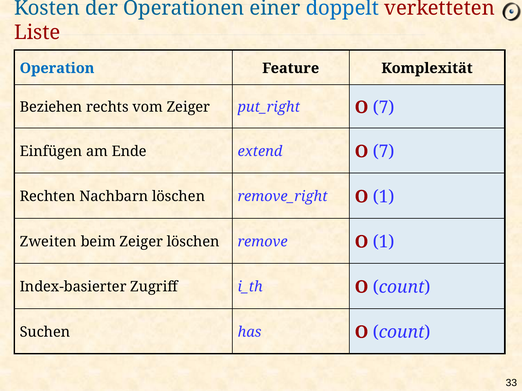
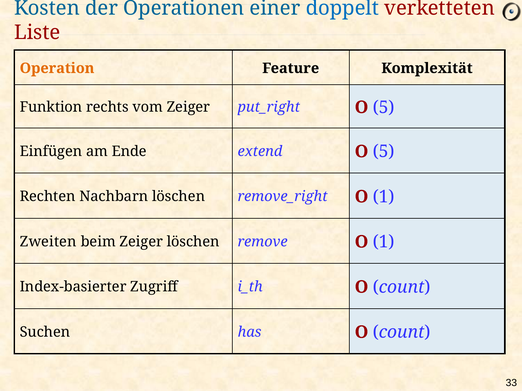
Operation colour: blue -> orange
Beziehen: Beziehen -> Funktion
7 at (384, 107): 7 -> 5
extend O 7: 7 -> 5
